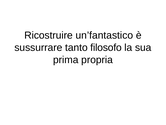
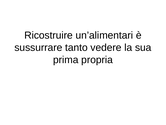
un’fantastico: un’fantastico -> un’alimentari
filosofo: filosofo -> vedere
